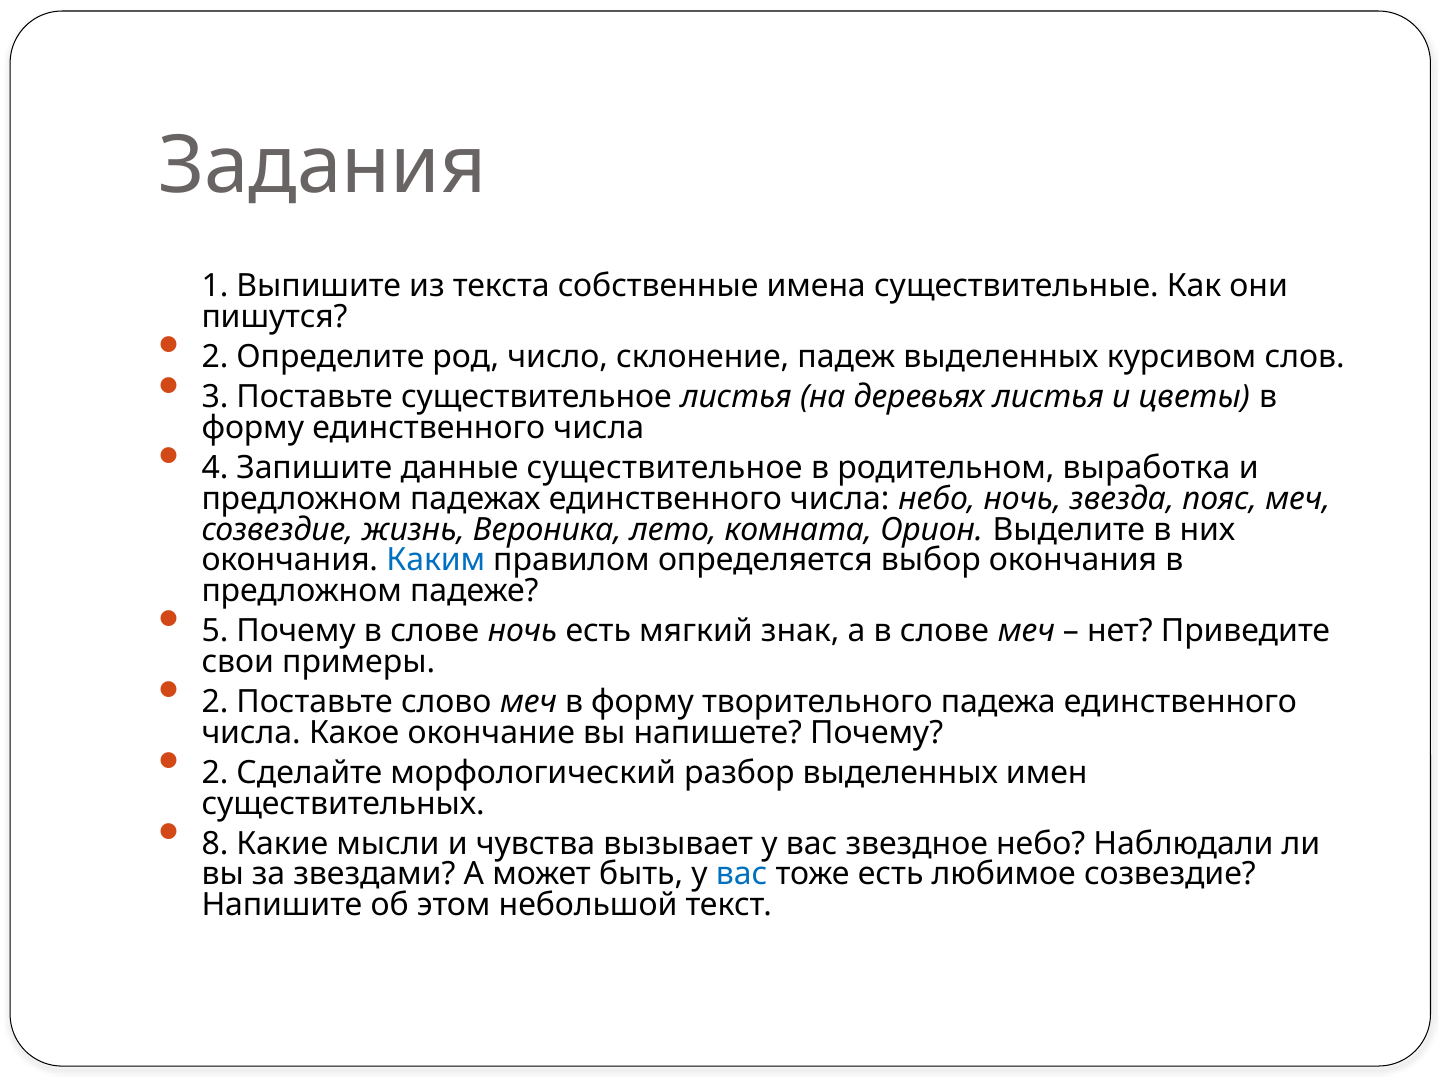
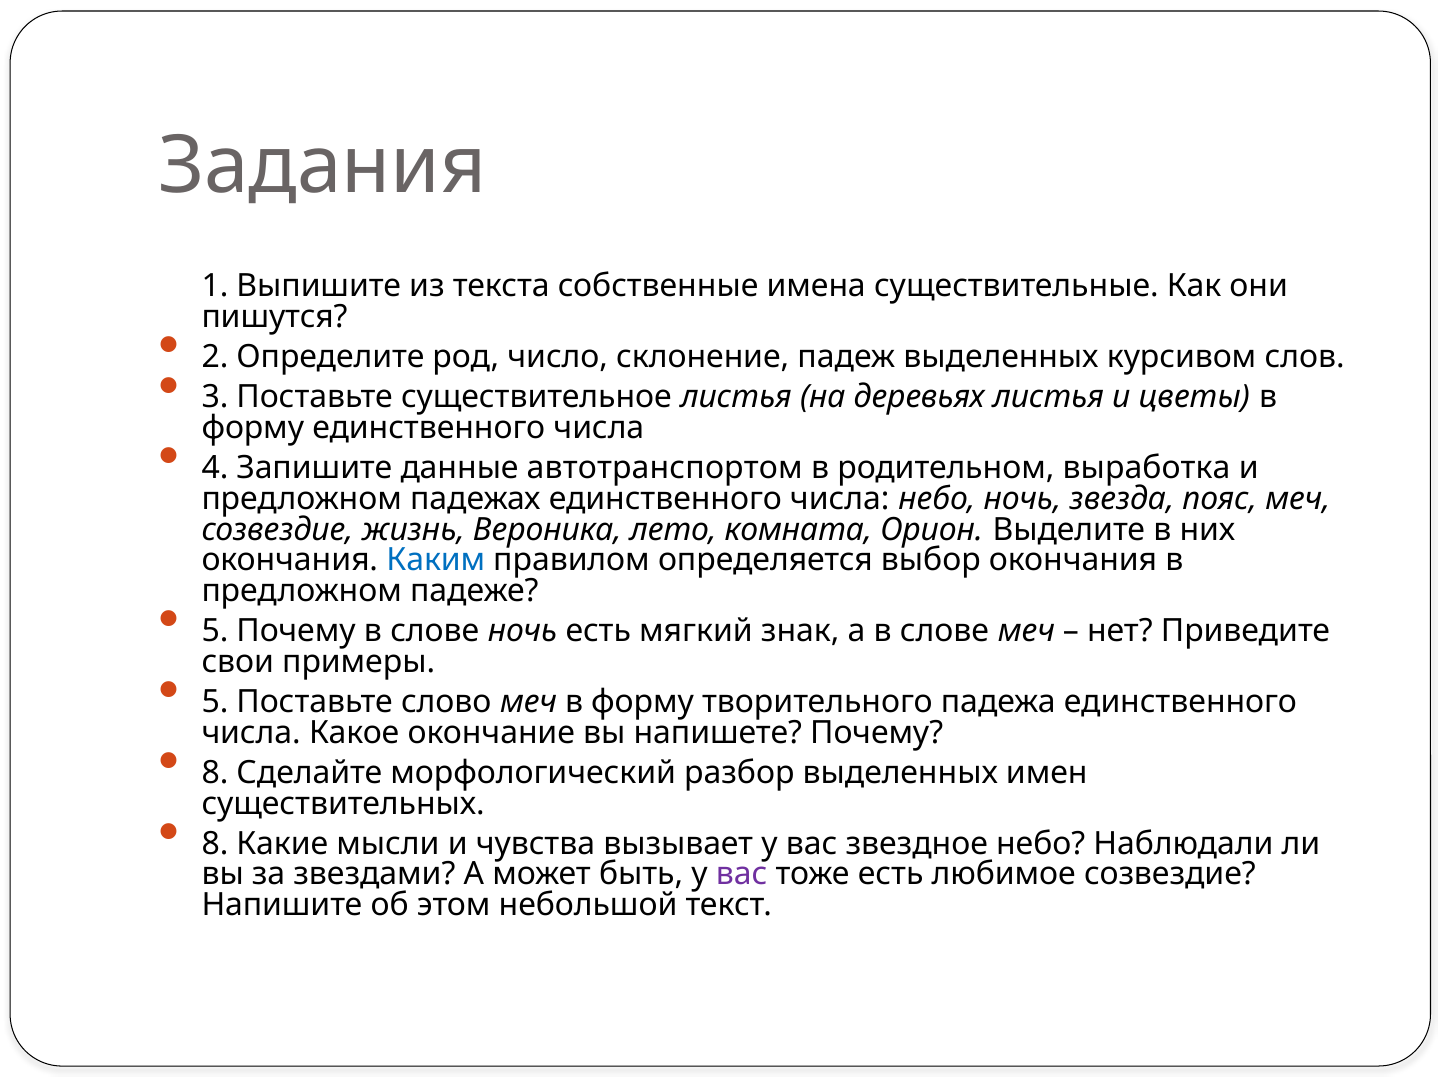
данные существительное: существительное -> автотранспортом
2 at (215, 702): 2 -> 5
2 at (215, 773): 2 -> 8
вас at (742, 874) colour: blue -> purple
